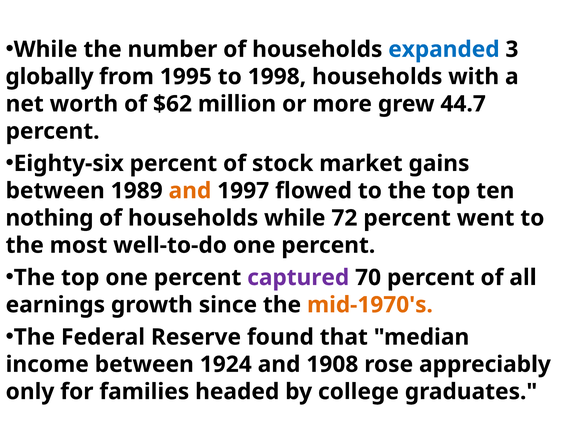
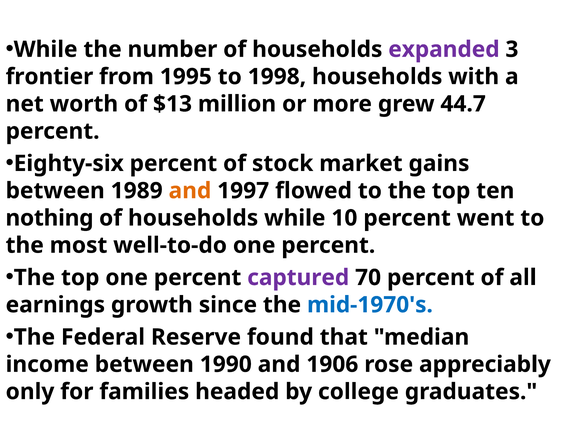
expanded colour: blue -> purple
globally: globally -> frontier
$62: $62 -> $13
72: 72 -> 10
mid-1970's colour: orange -> blue
1924: 1924 -> 1990
1908: 1908 -> 1906
